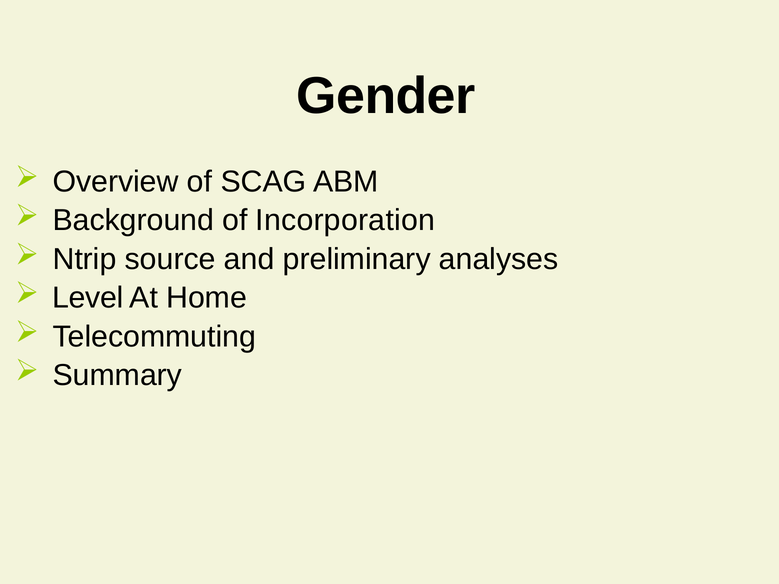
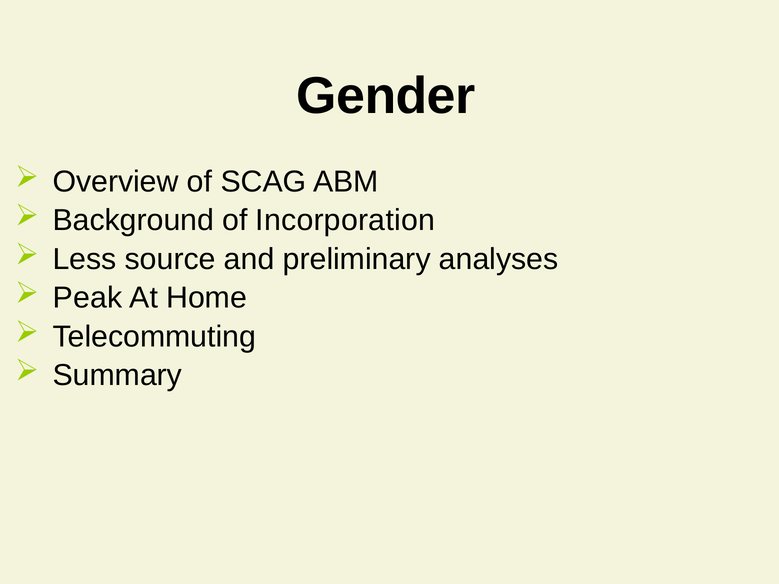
Ntrip: Ntrip -> Less
Level: Level -> Peak
